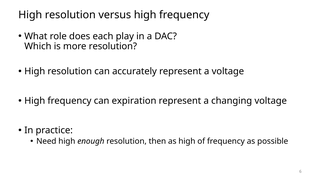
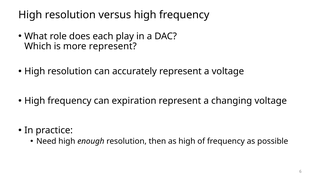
more resolution: resolution -> represent
